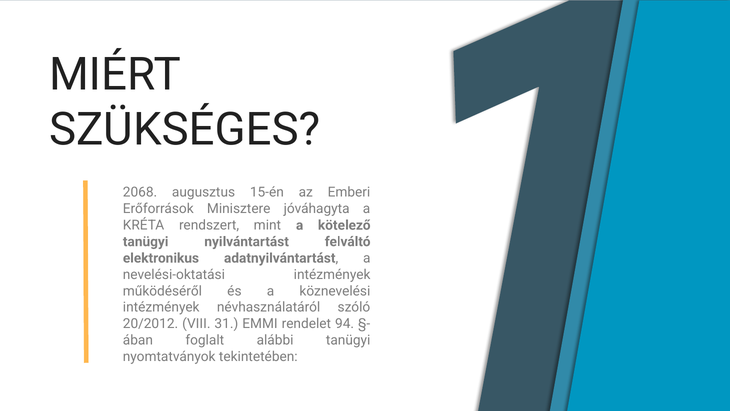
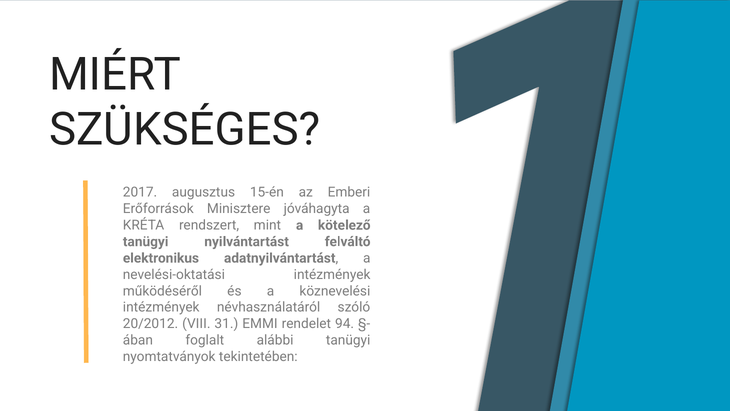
2068: 2068 -> 2017
